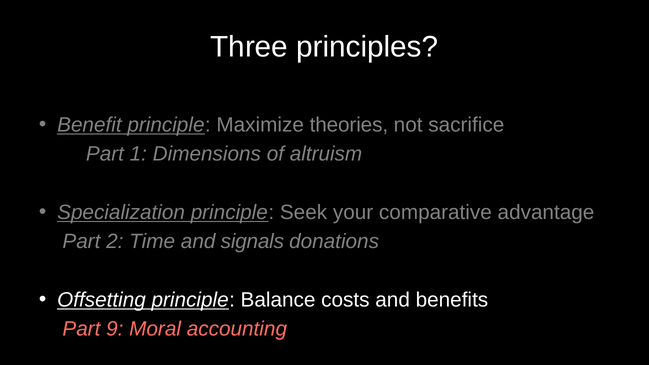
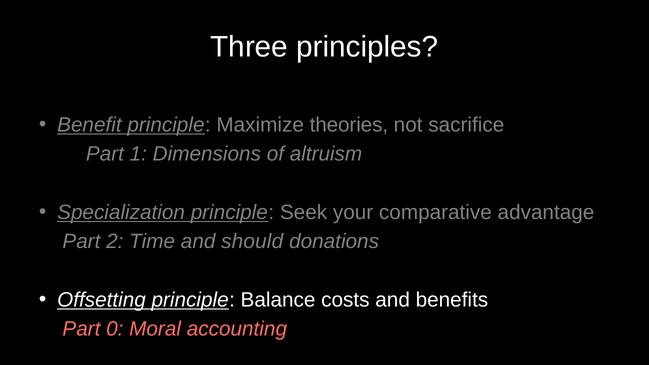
signals: signals -> should
9: 9 -> 0
